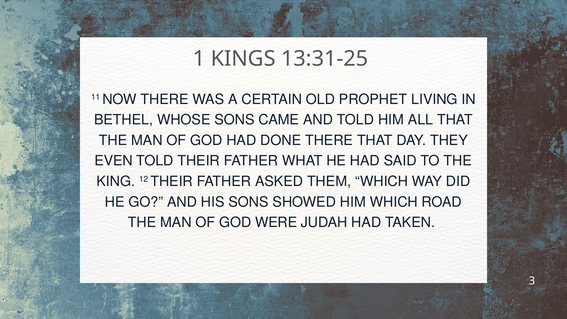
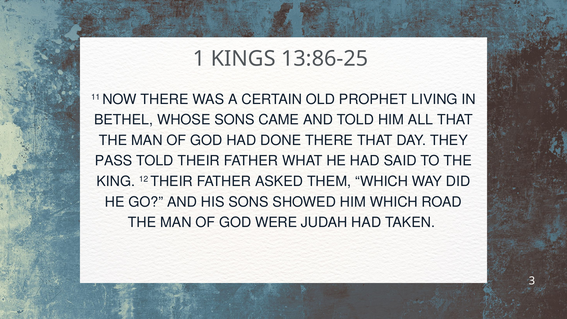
13:31-25: 13:31-25 -> 13:86-25
EVEN: EVEN -> PASS
